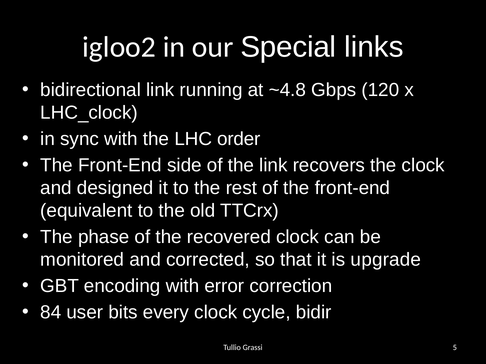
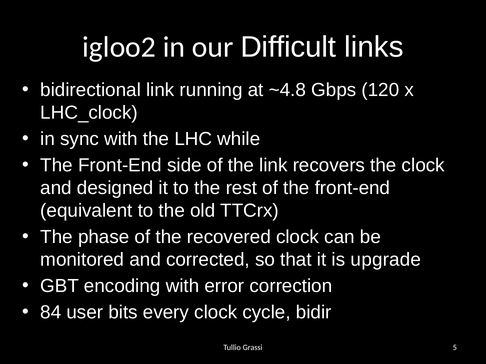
Special: Special -> Difficult
order: order -> while
